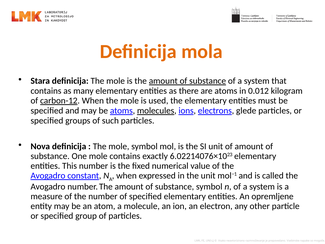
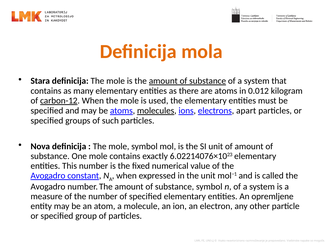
glede: glede -> apart
